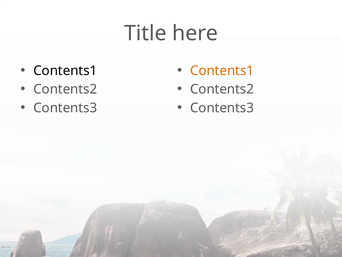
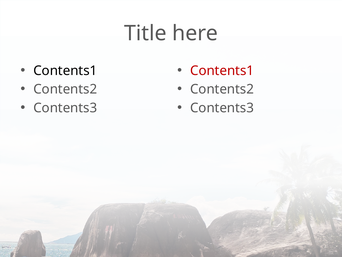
Contents1 at (222, 70) colour: orange -> red
